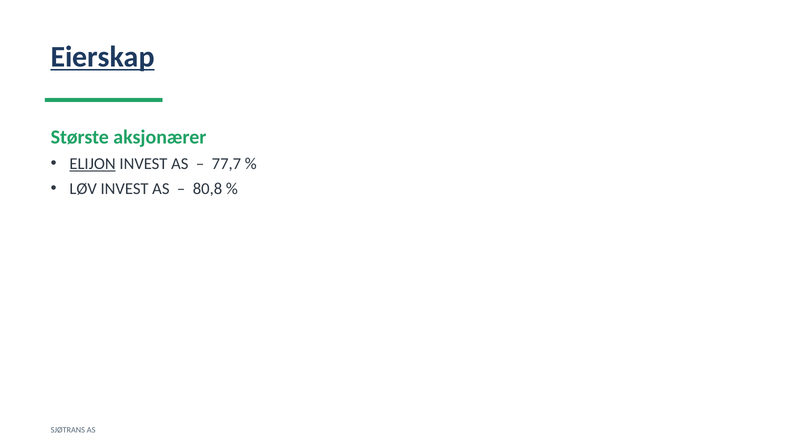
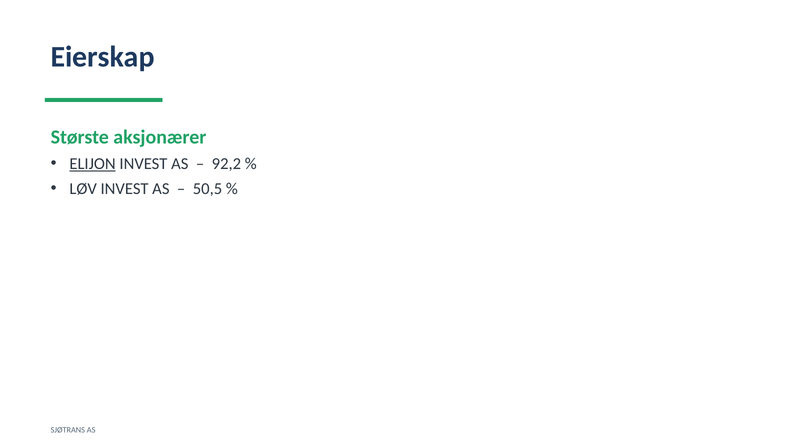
Eierskap underline: present -> none
77,7: 77,7 -> 92,2
80,8: 80,8 -> 50,5
